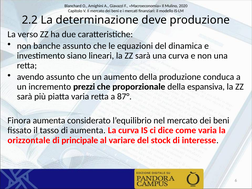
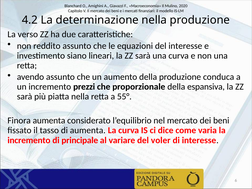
2.2: 2.2 -> 4.2
determinazione deve: deve -> nella
banche: banche -> reddito
del dinamica: dinamica -> interesse
piatta varia: varia -> nella
87°: 87° -> 55°
orizzontale at (29, 140): orizzontale -> incremento
stock: stock -> voler
